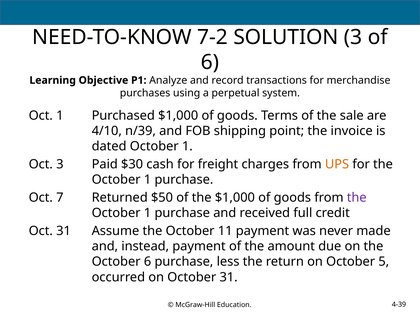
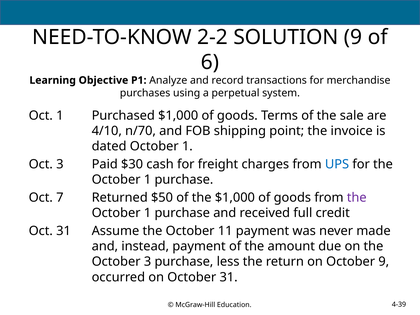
7-2: 7-2 -> 2-2
SOLUTION 3: 3 -> 9
n/39: n/39 -> n/70
UPS colour: orange -> blue
October 6: 6 -> 3
October 5: 5 -> 9
